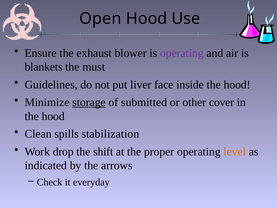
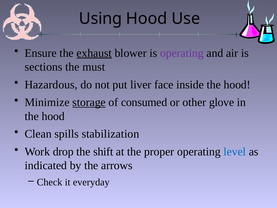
Open: Open -> Using
exhaust underline: none -> present
blankets: blankets -> sections
Guidelines: Guidelines -> Hazardous
submitted: submitted -> consumed
cover: cover -> glove
level colour: orange -> blue
